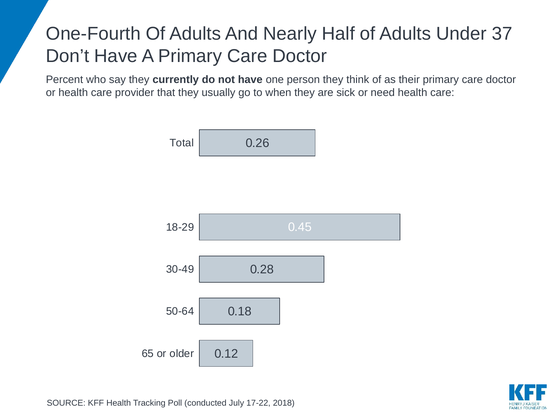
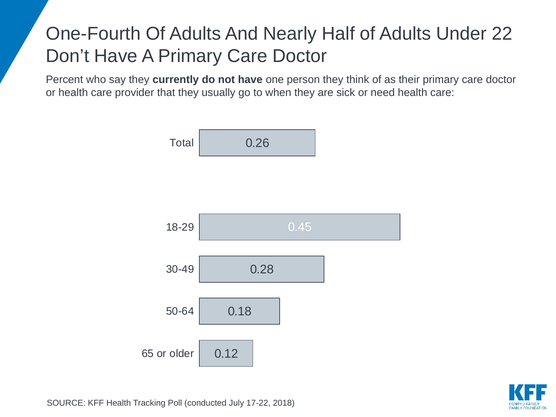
37: 37 -> 22
